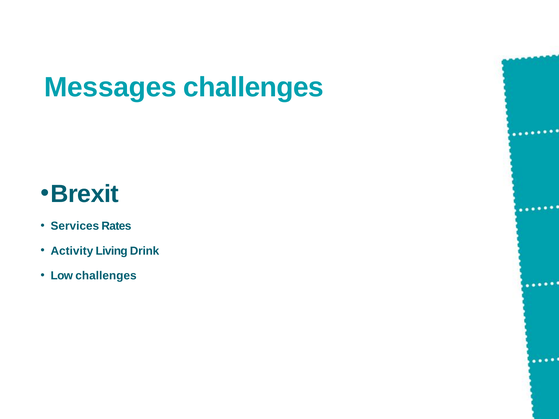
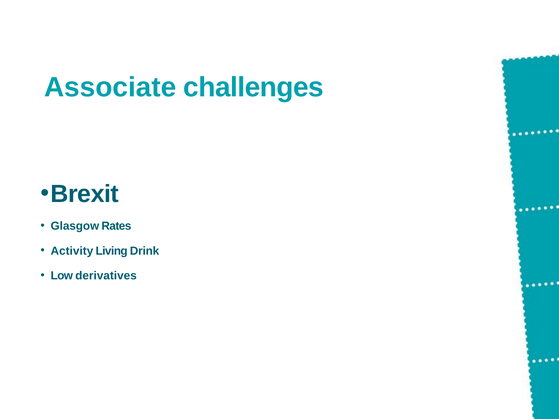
Messages: Messages -> Associate
Services: Services -> Glasgow
Low challenges: challenges -> derivatives
